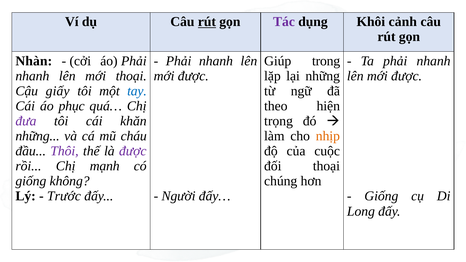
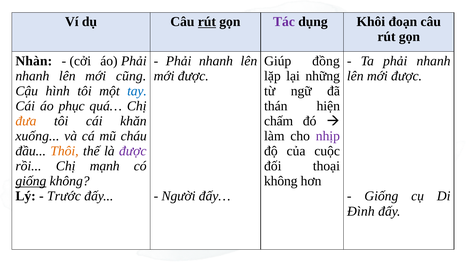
cảnh: cảnh -> đoạn
trong: trong -> đồng
mới thoại: thoại -> cũng
giấy: giấy -> hình
theo: theo -> thán
đưa colour: purple -> orange
trọng: trọng -> chấm
những at (38, 136): những -> xuống
nhịp colour: orange -> purple
Thôi colour: purple -> orange
giống at (31, 181) underline: none -> present
chúng at (281, 181): chúng -> không
Long: Long -> Đình
